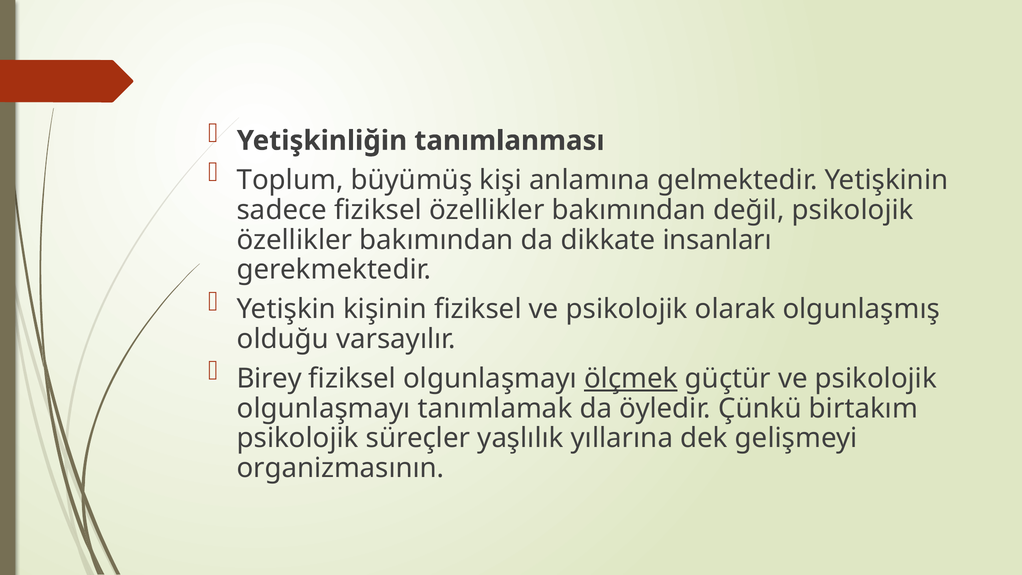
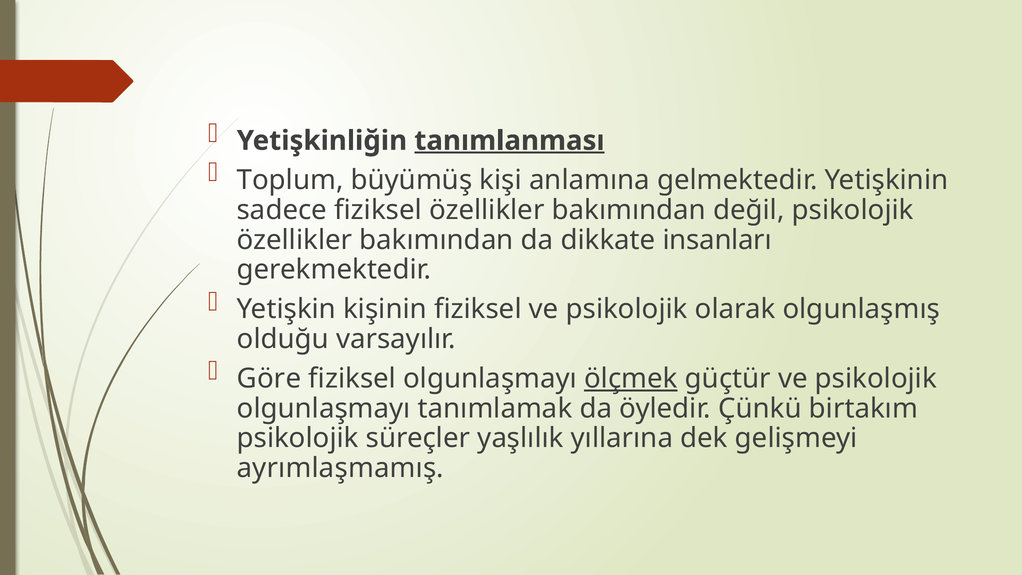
tanımlanması underline: none -> present
Birey: Birey -> Göre
organizmasının: organizmasının -> ayrımlaşmamış
